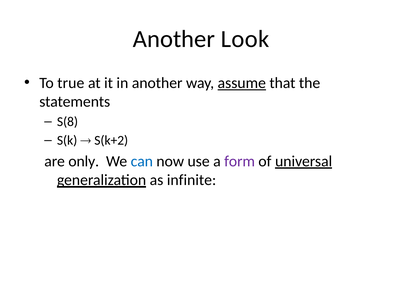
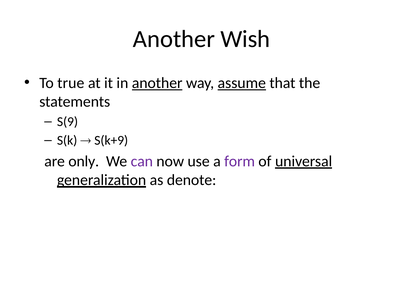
Look: Look -> Wish
another at (157, 83) underline: none -> present
S(8: S(8 -> S(9
S(k+2: S(k+2 -> S(k+9
can colour: blue -> purple
infinite: infinite -> denote
